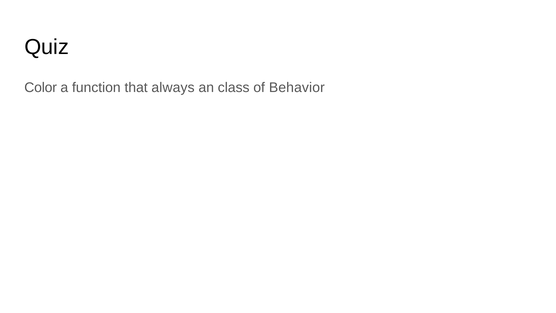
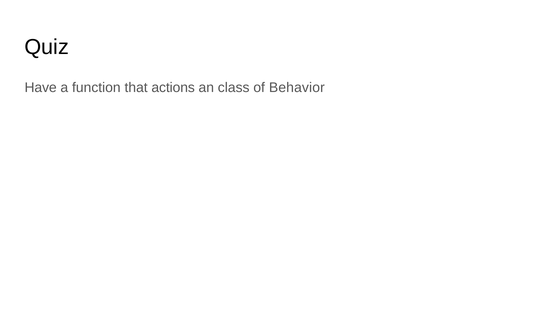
Color: Color -> Have
always: always -> actions
